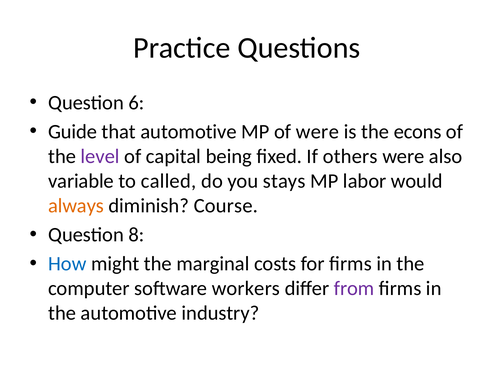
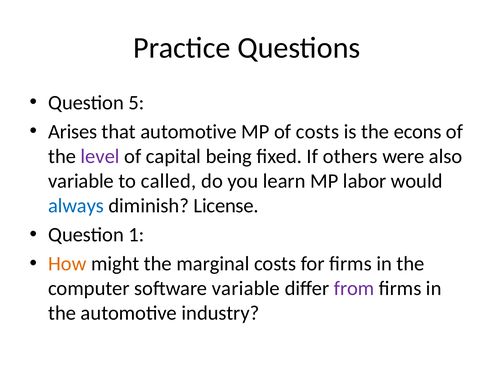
6: 6 -> 5
Guide: Guide -> Arises
of were: were -> costs
stays: stays -> learn
always colour: orange -> blue
Course: Course -> License
8: 8 -> 1
How colour: blue -> orange
software workers: workers -> variable
